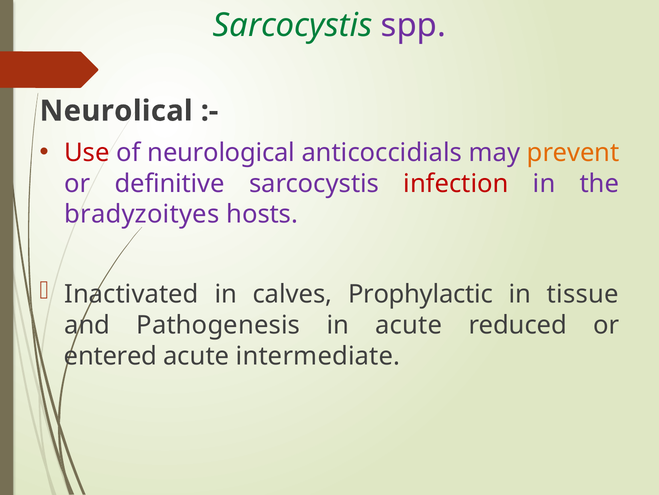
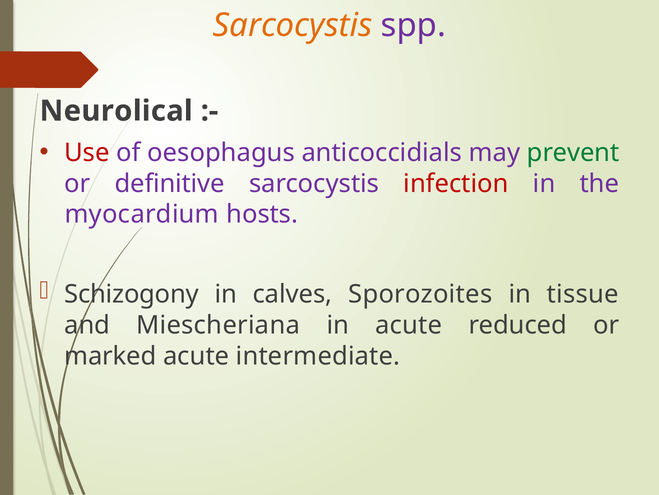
Sarcocystis at (293, 25) colour: green -> orange
neurological: neurological -> oesophagus
prevent colour: orange -> green
bradyzoityes: bradyzoityes -> myocardium
Inactivated: Inactivated -> Schizogony
Prophylactic: Prophylactic -> Sporozoites
Pathogenesis: Pathogenesis -> Miescheriana
entered: entered -> marked
